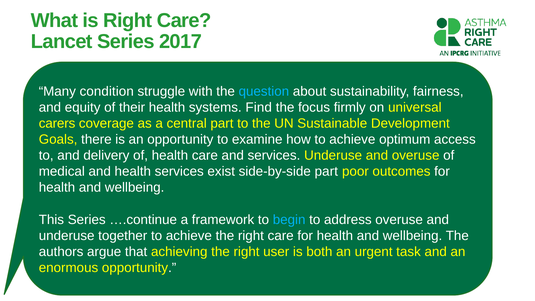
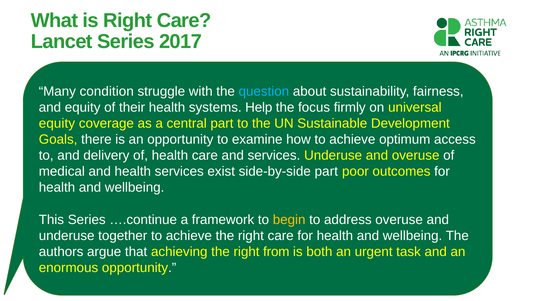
Find: Find -> Help
carers at (57, 123): carers -> equity
begin colour: light blue -> yellow
user: user -> from
